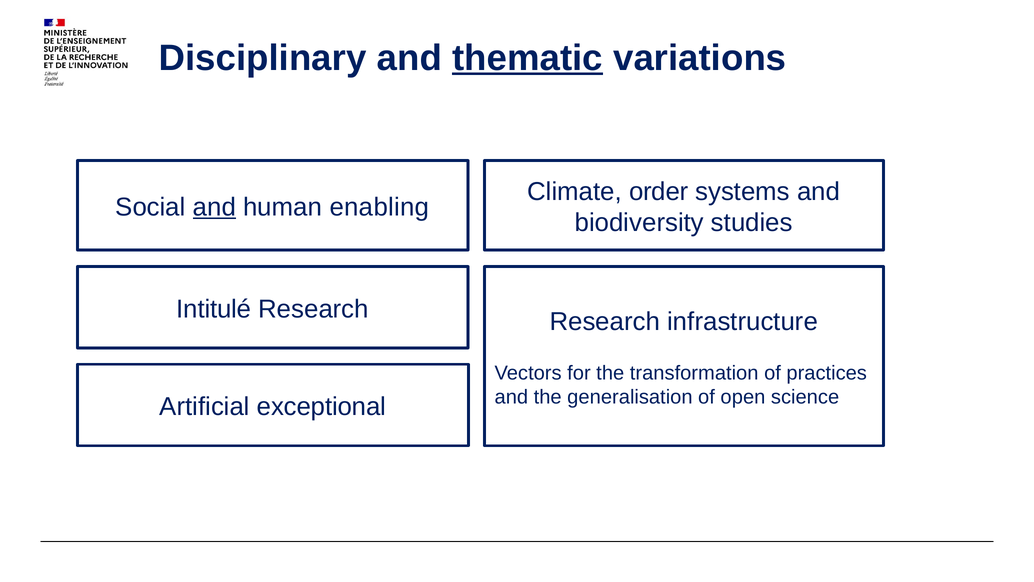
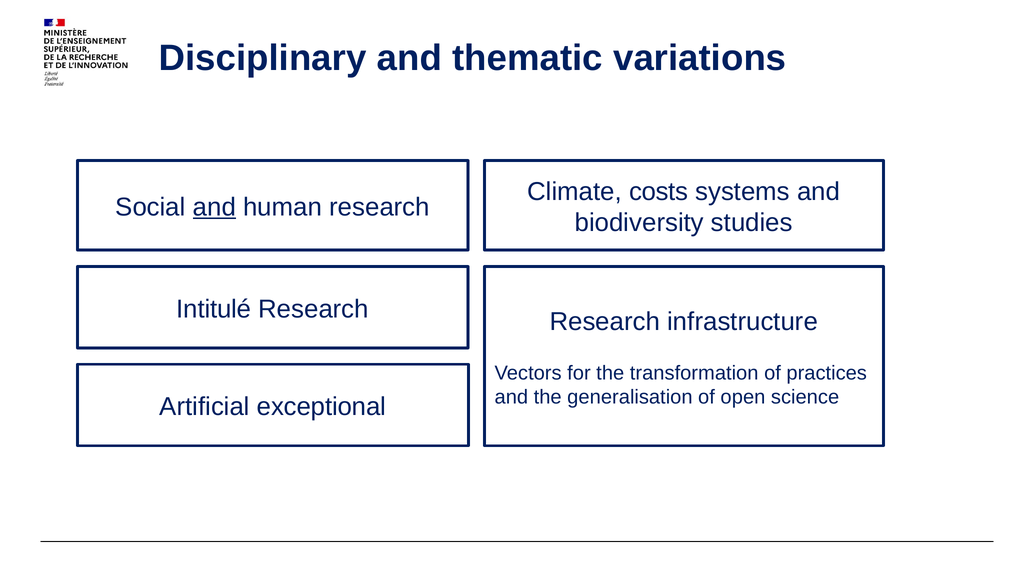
thematic underline: present -> none
order: order -> costs
human enabling: enabling -> research
